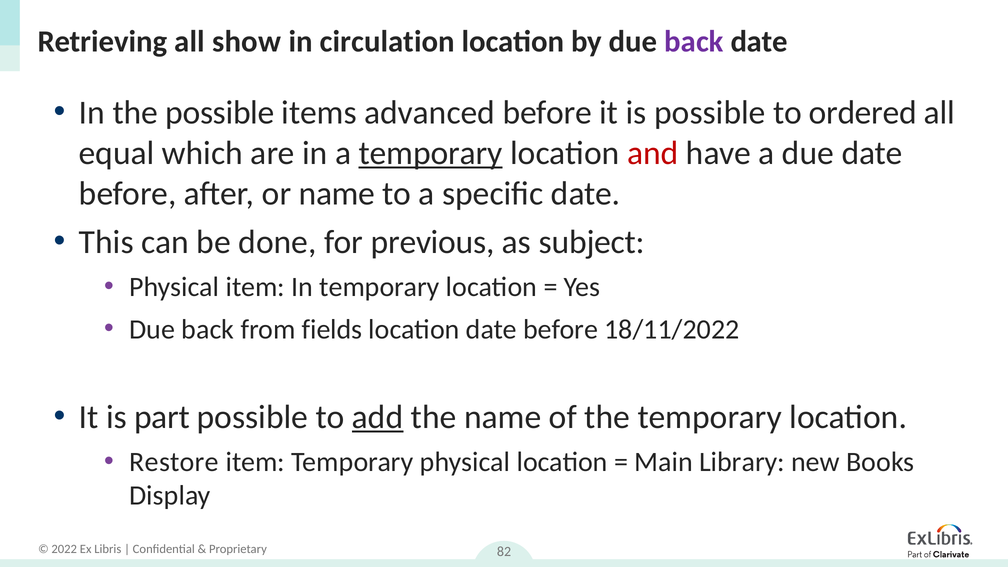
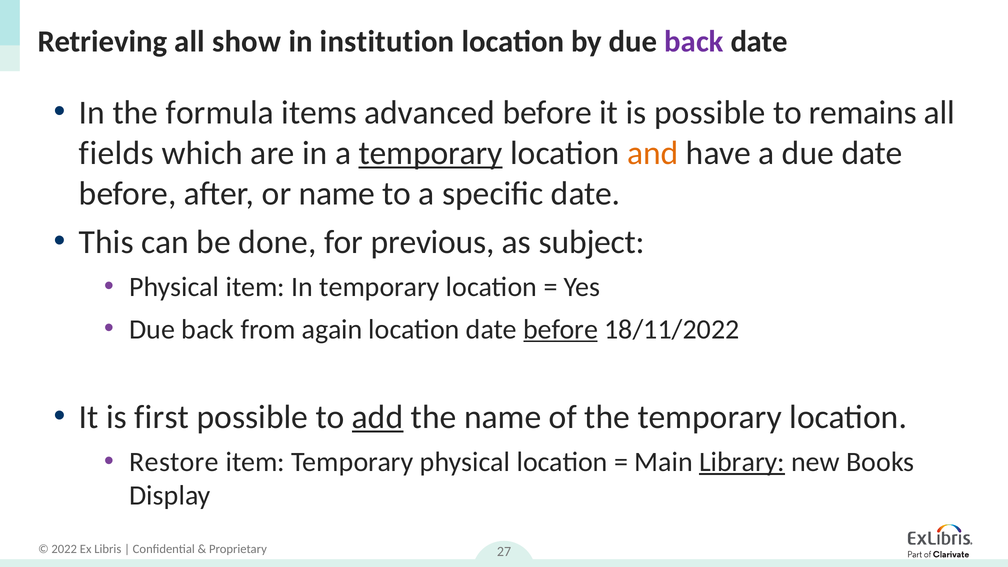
circulation: circulation -> institution
the possible: possible -> formula
ordered: ordered -> remains
equal: equal -> fields
and colour: red -> orange
fields: fields -> again
before at (561, 329) underline: none -> present
part: part -> first
Library underline: none -> present
82: 82 -> 27
